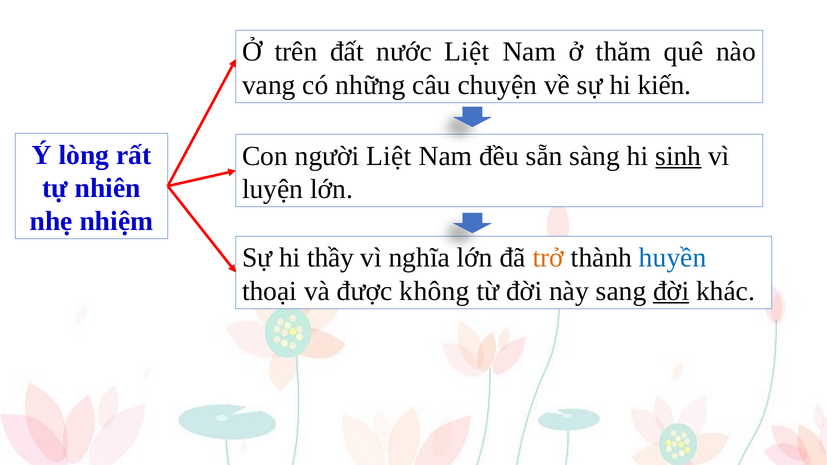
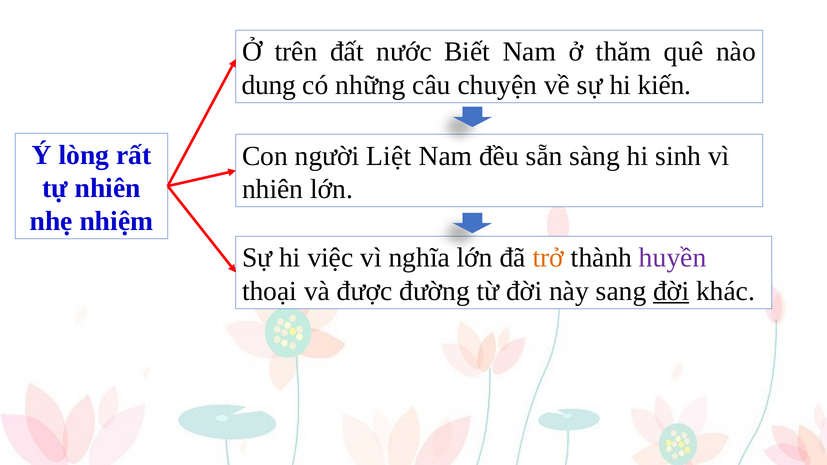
nước Liệt: Liệt -> Biết
vang: vang -> dung
sinh underline: present -> none
luyện at (273, 189): luyện -> nhiên
thầy: thầy -> việc
huyền colour: blue -> purple
không: không -> đường
